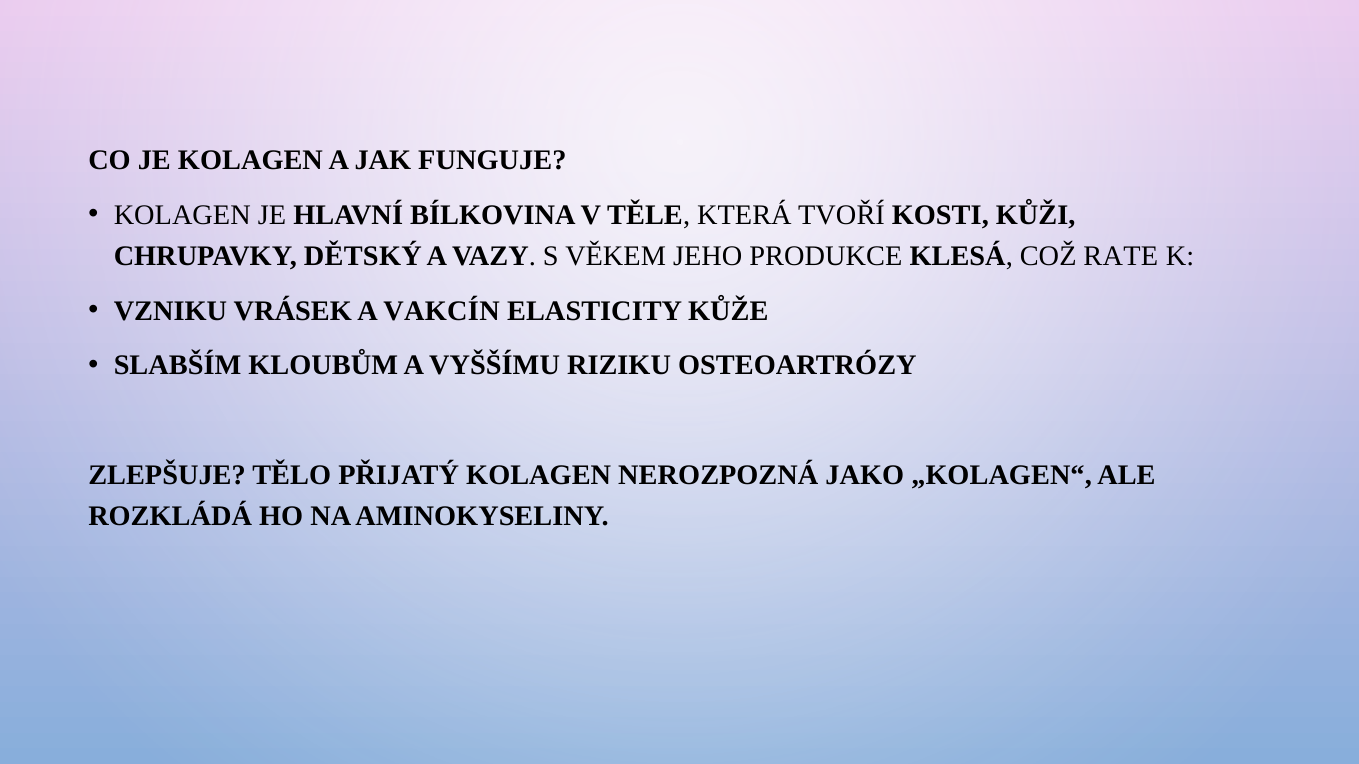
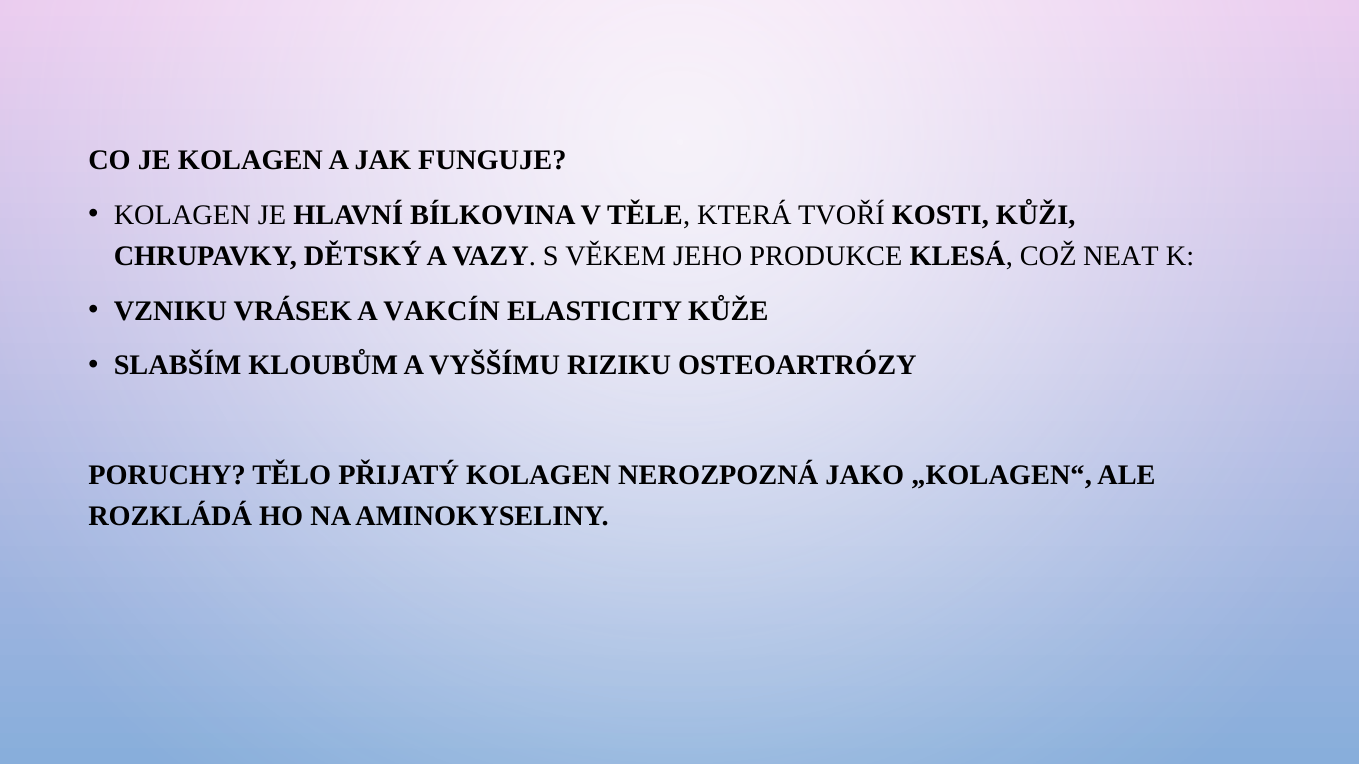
RATE: RATE -> NEAT
ZLEPŠUJE: ZLEPŠUJE -> PORUCHY
